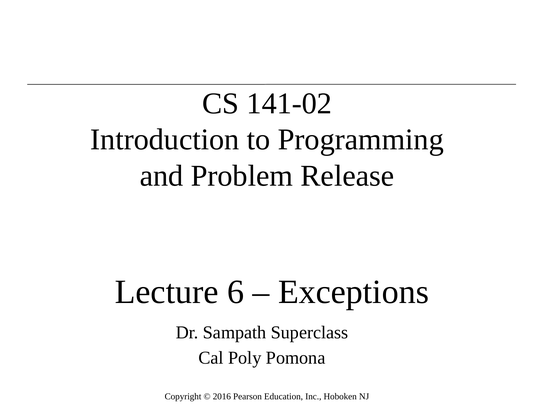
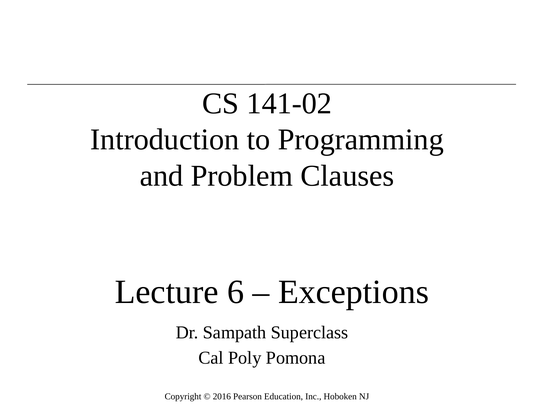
Release: Release -> Clauses
